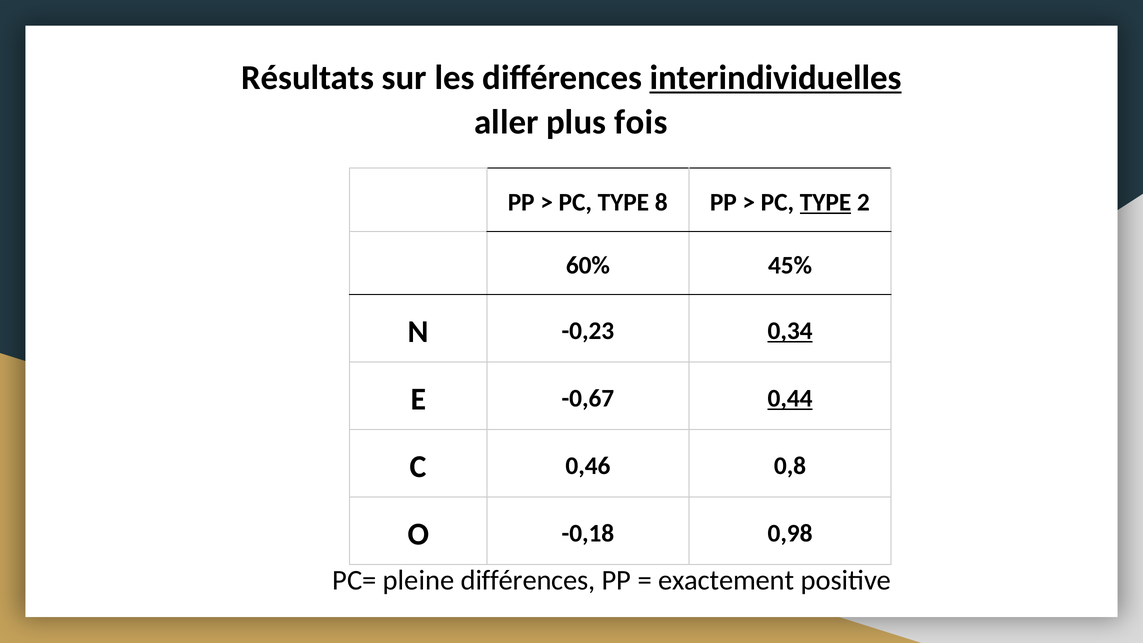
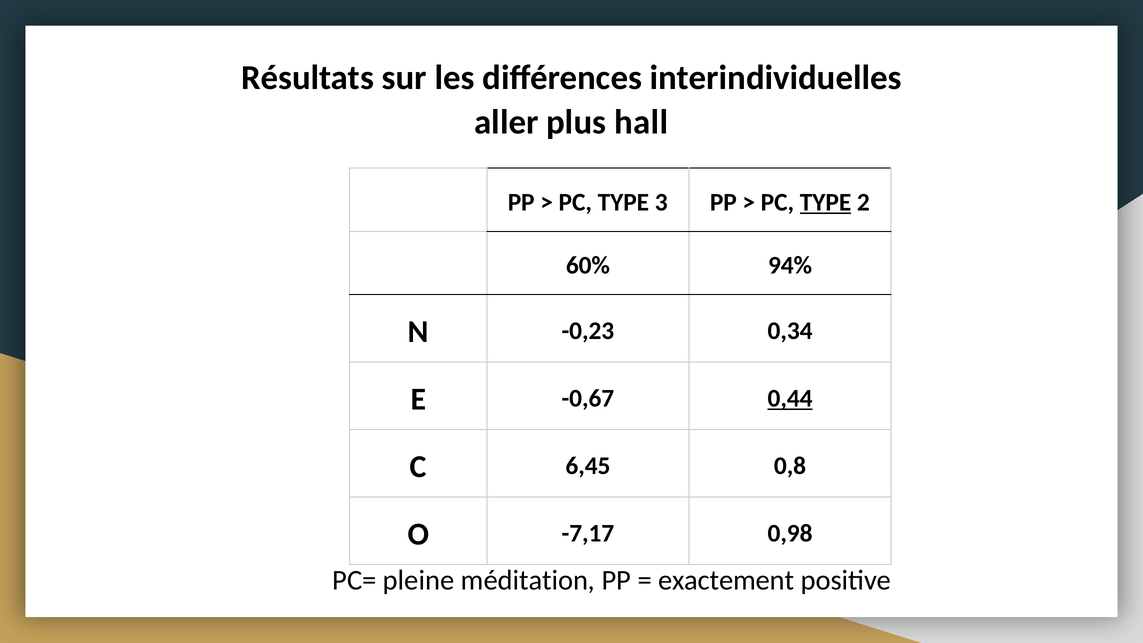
interindividuelles underline: present -> none
fois: fois -> hall
8: 8 -> 3
45%: 45% -> 94%
0,34 underline: present -> none
0,46: 0,46 -> 6,45
-0,18: -0,18 -> -7,17
pleine différences: différences -> méditation
